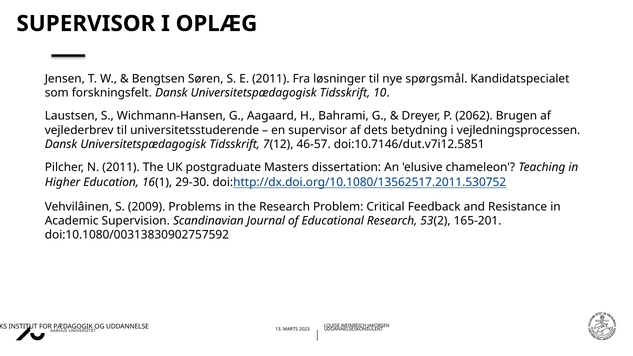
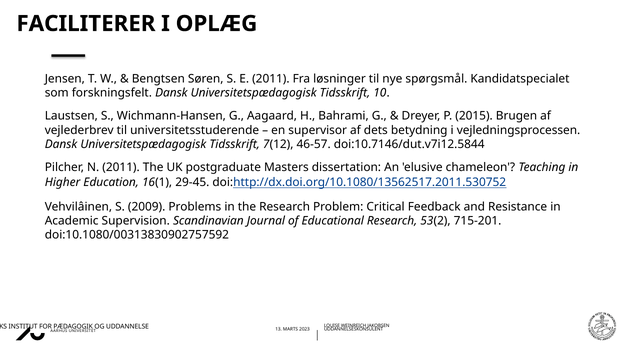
SUPERVISOR at (86, 24): SUPERVISOR -> FACILITERER
2062: 2062 -> 2015
doi:10.7146/dut.v7i12.5851: doi:10.7146/dut.v7i12.5851 -> doi:10.7146/dut.v7i12.5844
29-30: 29-30 -> 29-45
165-201: 165-201 -> 715-201
